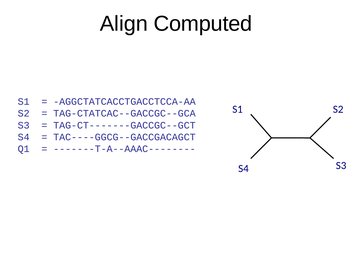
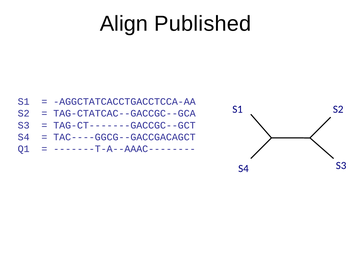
Computed: Computed -> Published
